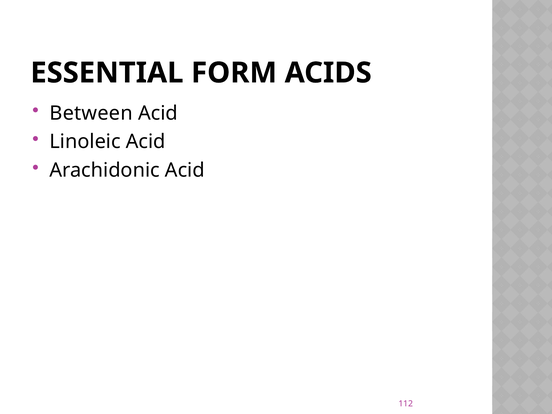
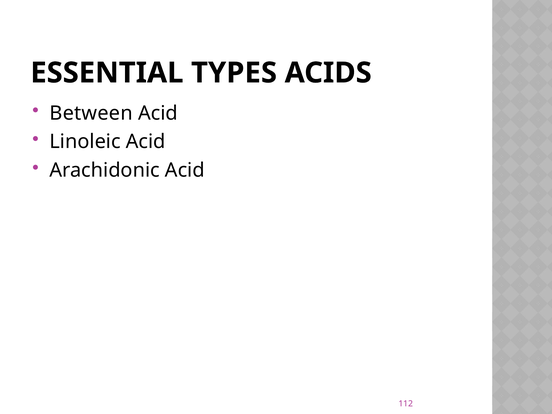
FORM: FORM -> TYPES
